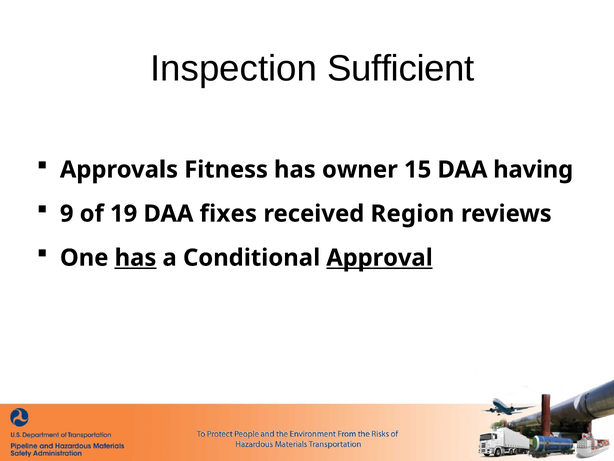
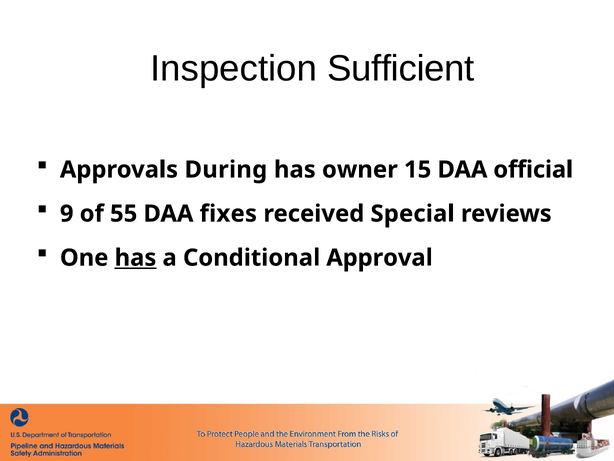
Fitness: Fitness -> During
having: having -> official
19: 19 -> 55
Region: Region -> Special
Approval underline: present -> none
